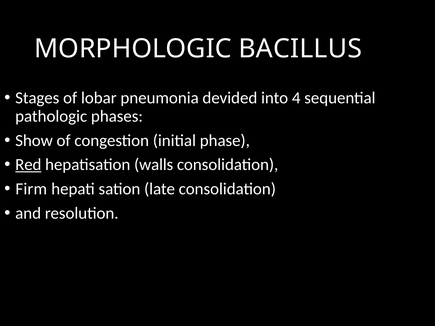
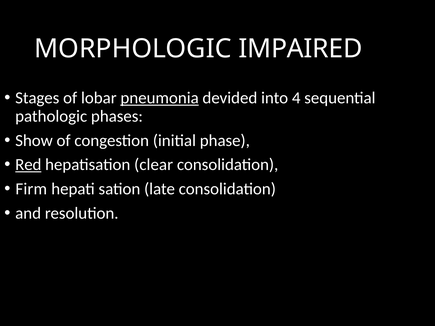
BACILLUS: BACILLUS -> IMPAIRED
pneumonia underline: none -> present
walls: walls -> clear
